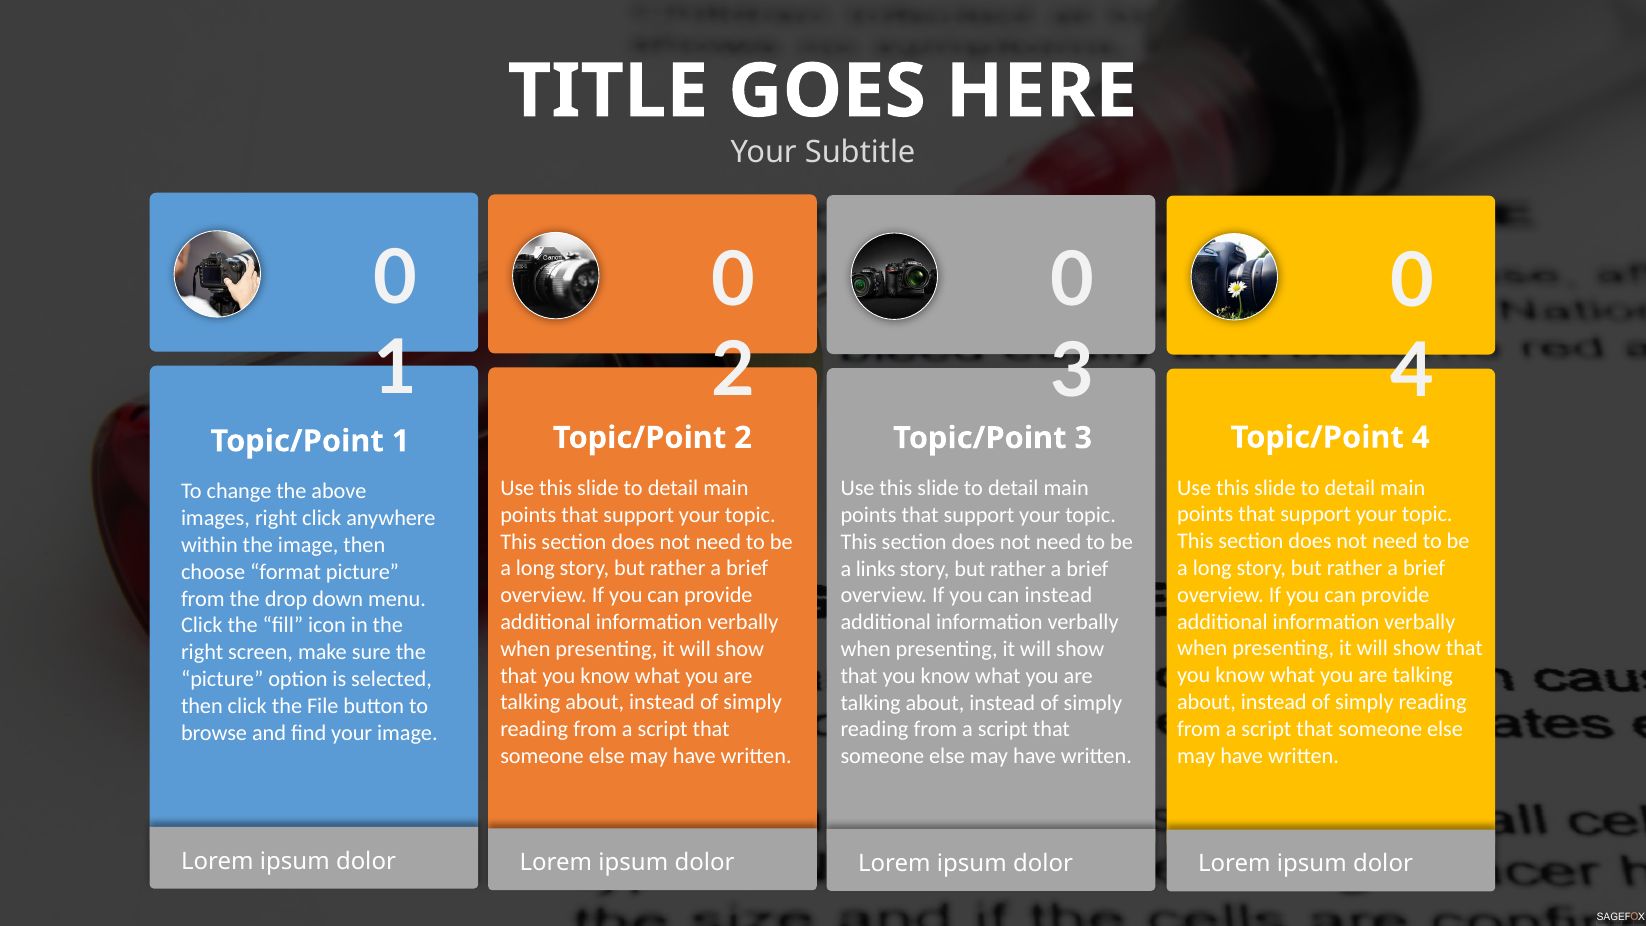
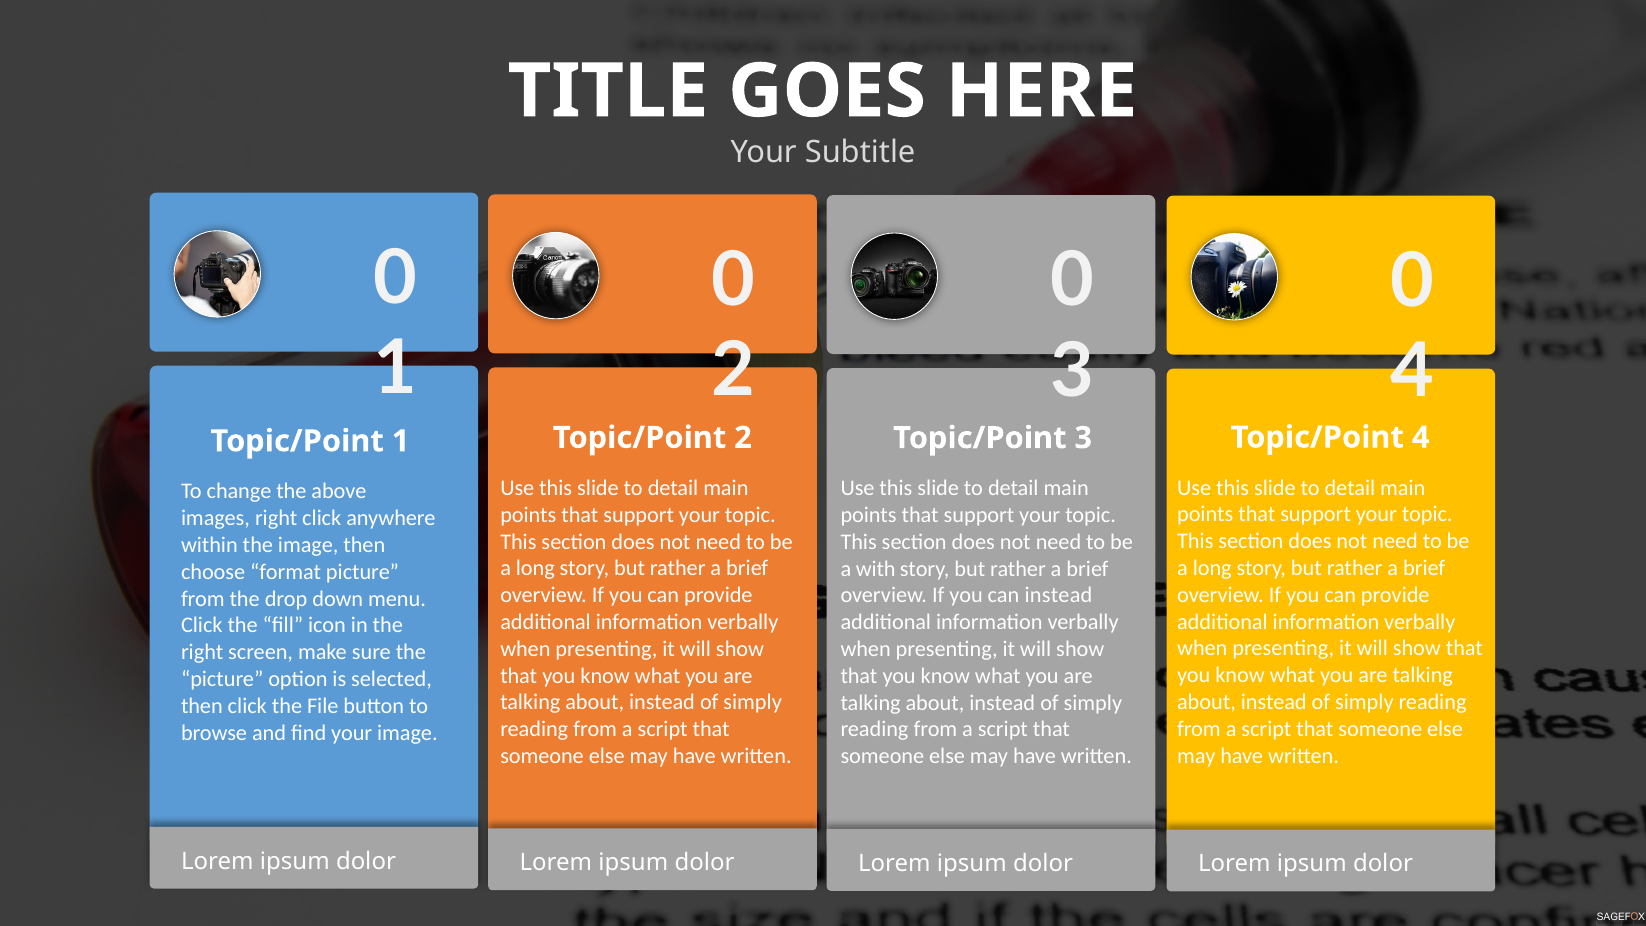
links: links -> with
